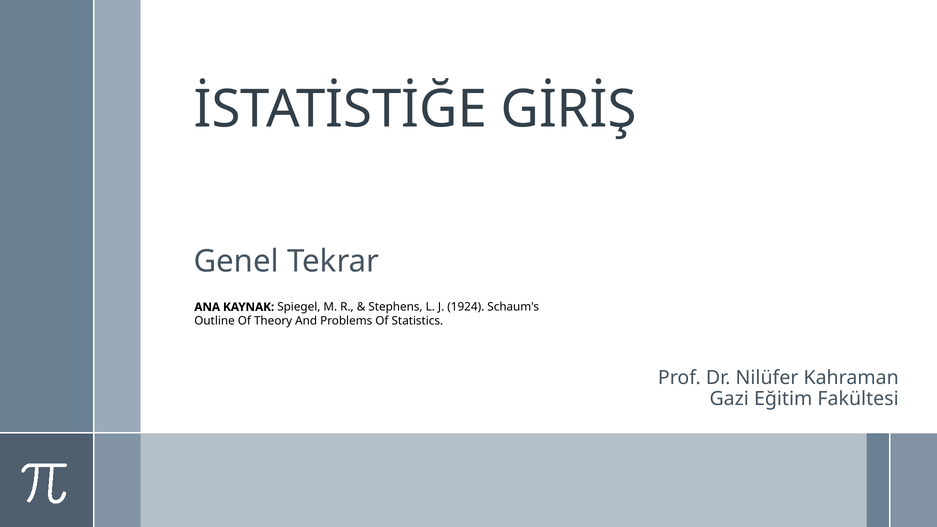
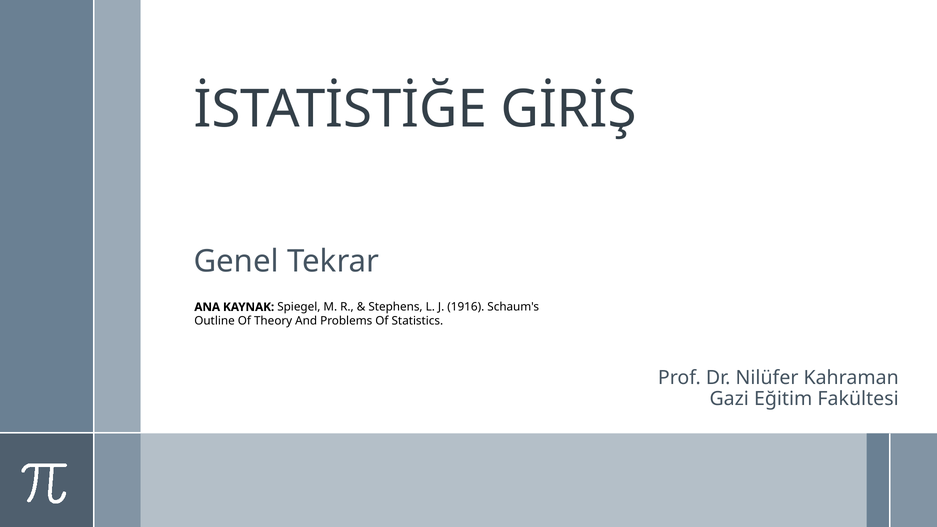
1924: 1924 -> 1916
